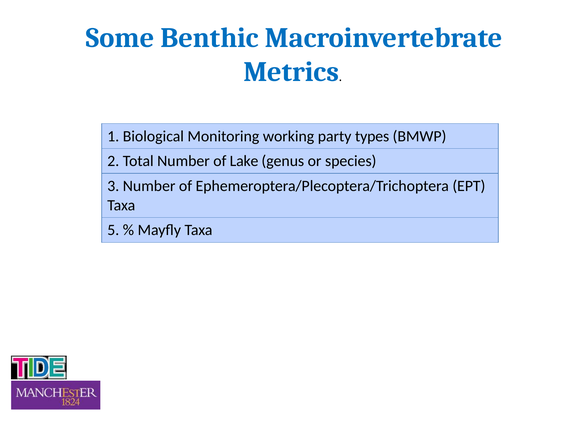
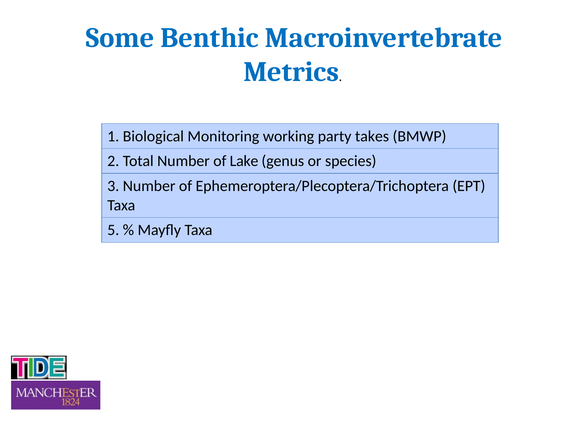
types: types -> takes
